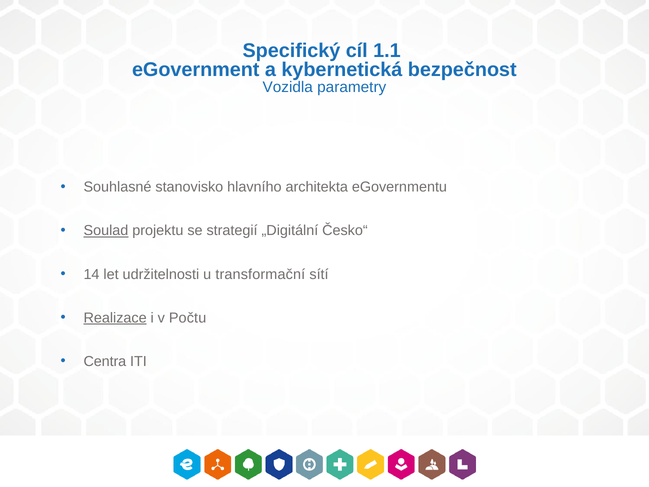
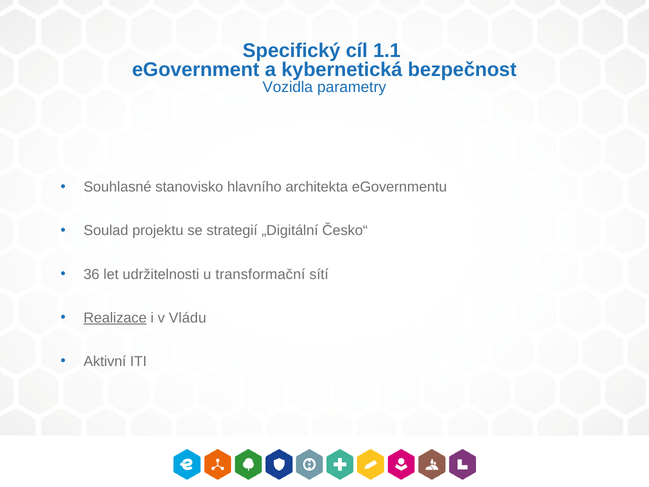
Soulad underline: present -> none
14: 14 -> 36
Počtu: Počtu -> Vládu
Centra: Centra -> Aktivní
